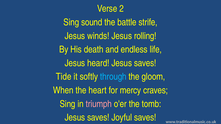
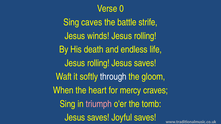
2: 2 -> 0
sound: sound -> caves
heard at (98, 63): heard -> rolling
Tide: Tide -> Waft
through colour: light blue -> white
